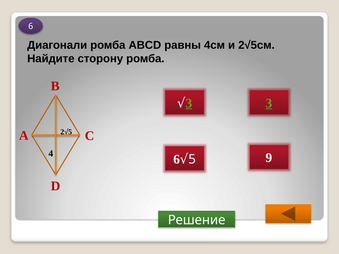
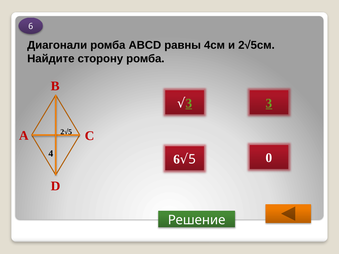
9: 9 -> 0
